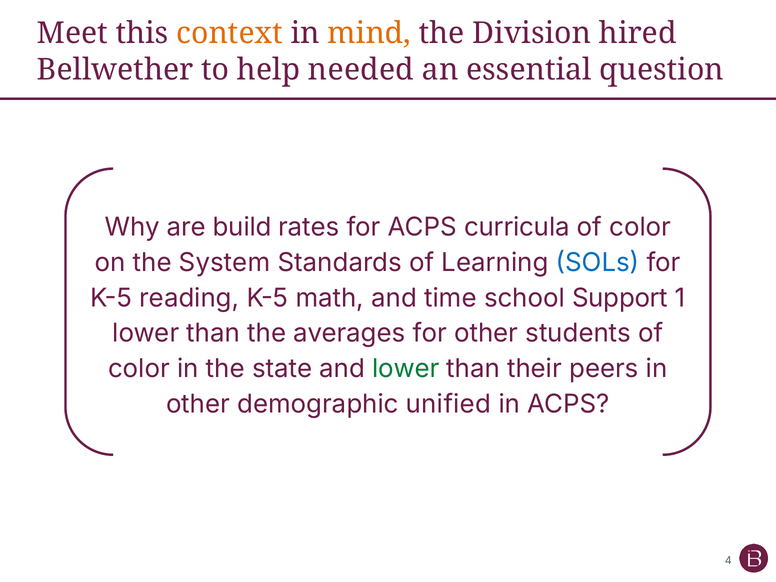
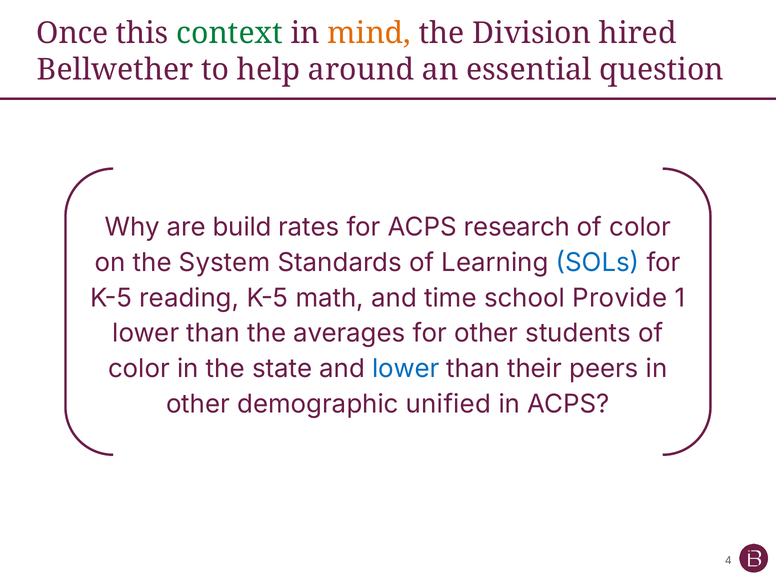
Meet: Meet -> Once
context colour: orange -> green
needed: needed -> around
curricula: curricula -> research
Support: Support -> Provide
lower at (406, 369) colour: green -> blue
